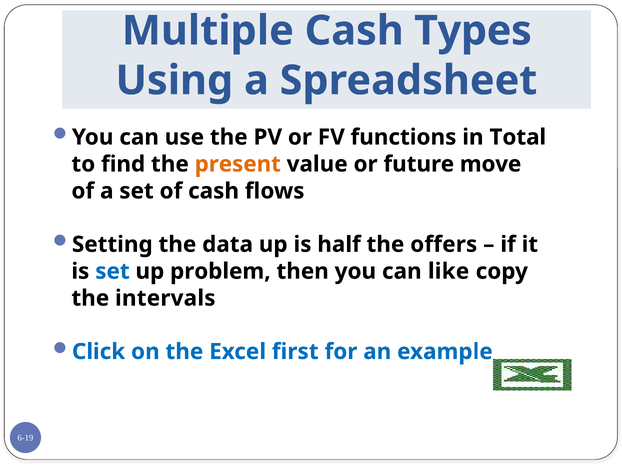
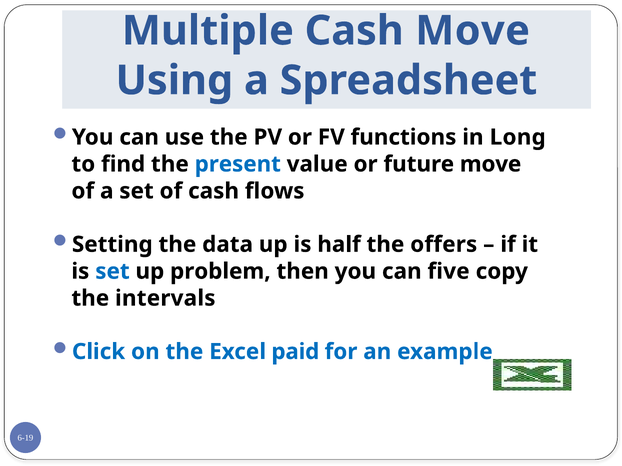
Cash Types: Types -> Move
Total: Total -> Long
present colour: orange -> blue
like: like -> five
first: first -> paid
